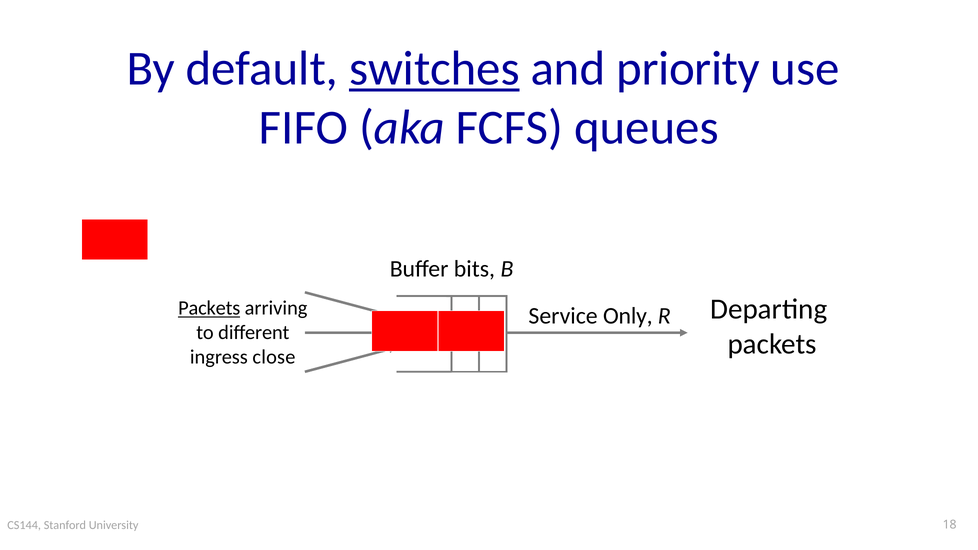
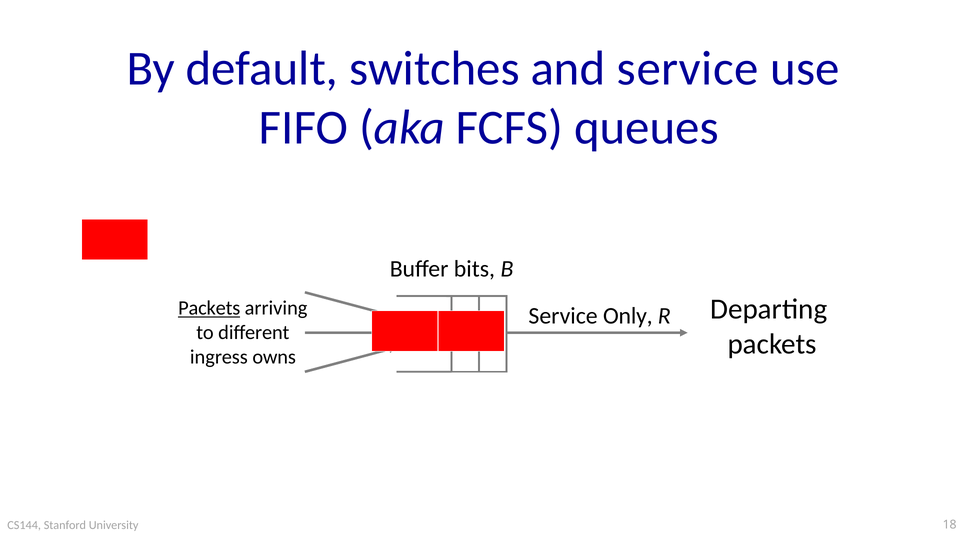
switches underline: present -> none
and priority: priority -> service
close: close -> owns
